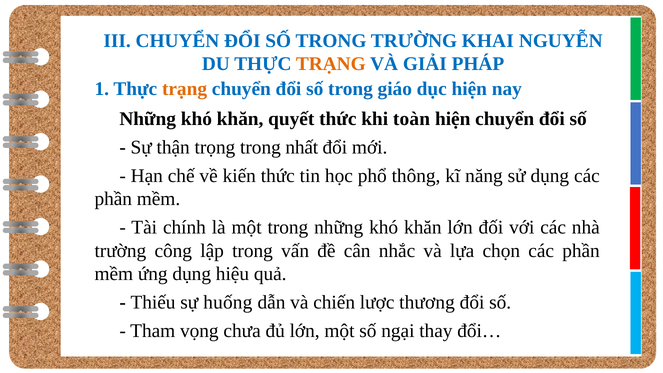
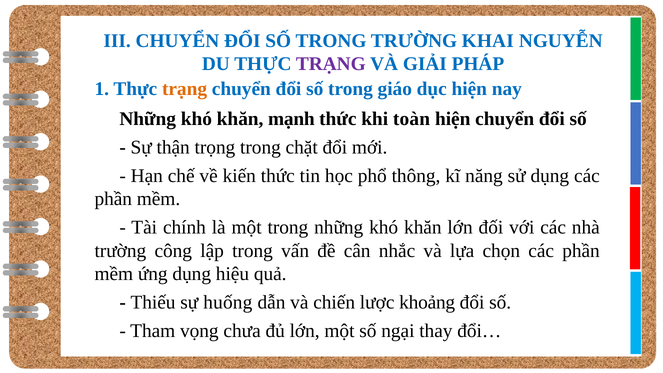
TRẠNG at (331, 64) colour: orange -> purple
quyết: quyết -> mạnh
nhất: nhất -> chặt
thương: thương -> khoảng
